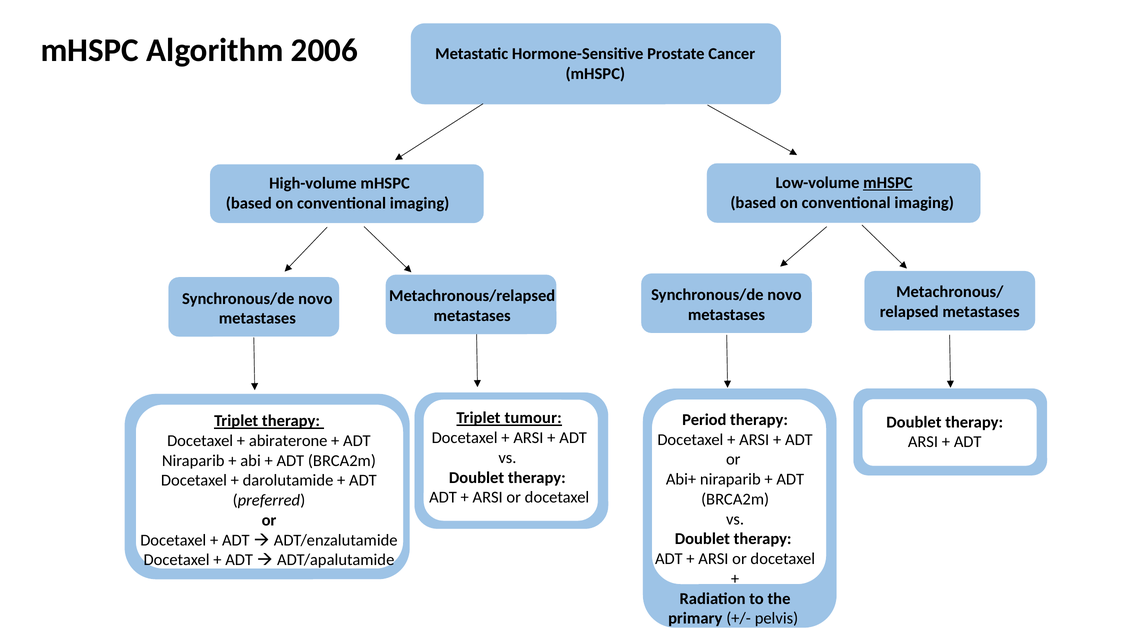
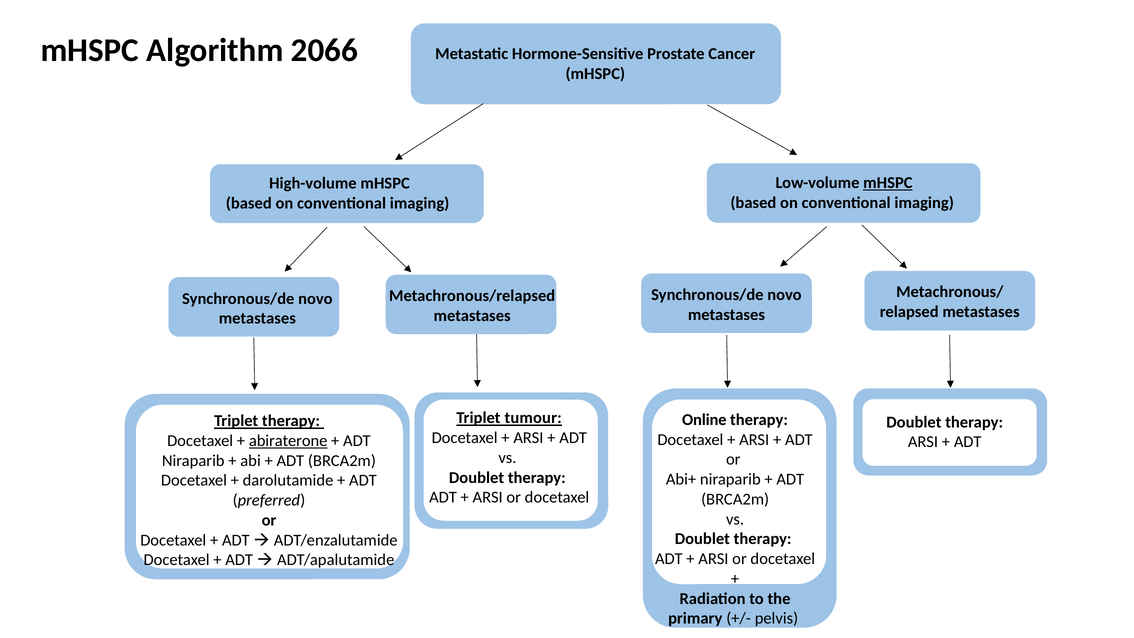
2006: 2006 -> 2066
Period: Period -> Online
abiraterone underline: none -> present
